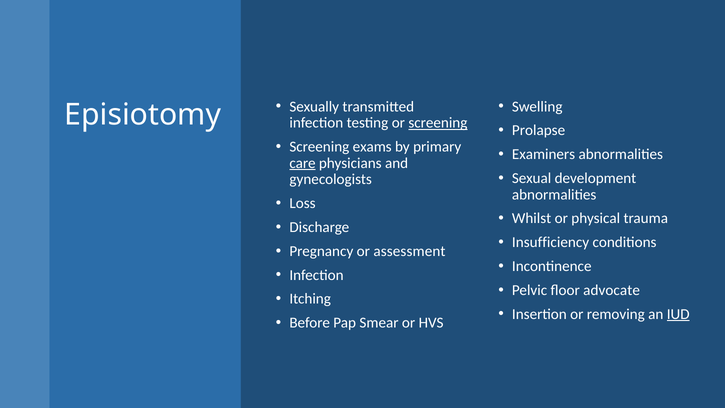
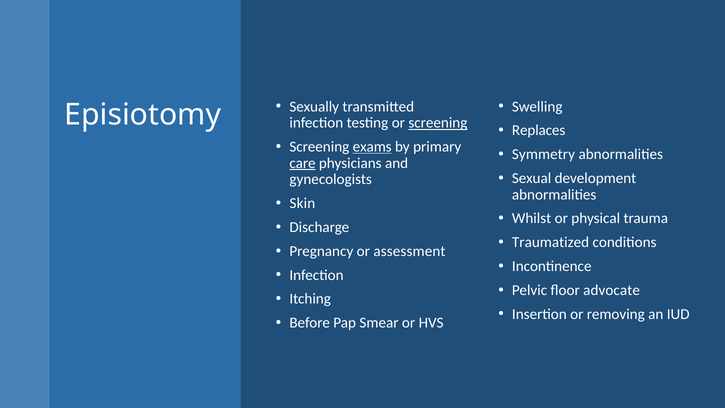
Prolapse: Prolapse -> Replaces
exams underline: none -> present
Examiners: Examiners -> Symmetry
Loss: Loss -> Skin
Insufficiency: Insufficiency -> Traumatized
IUD underline: present -> none
